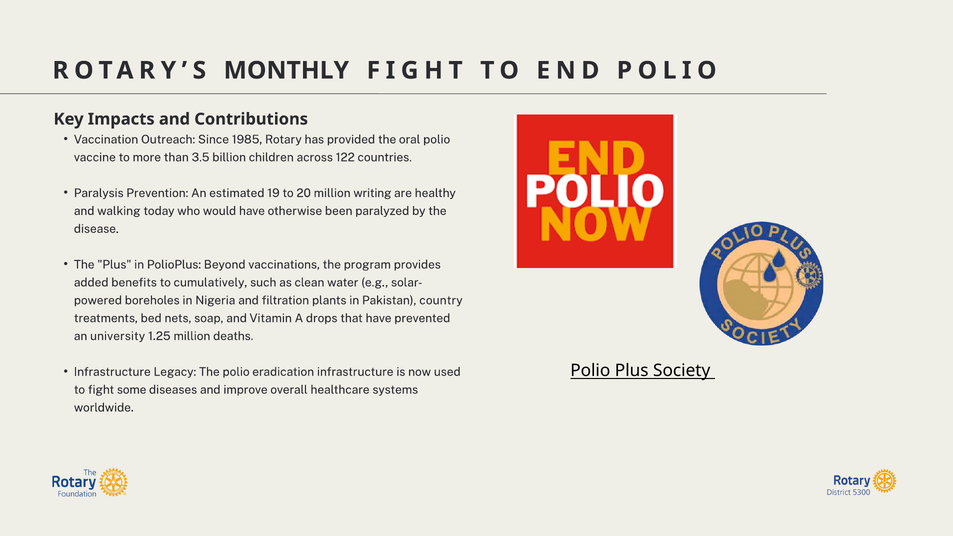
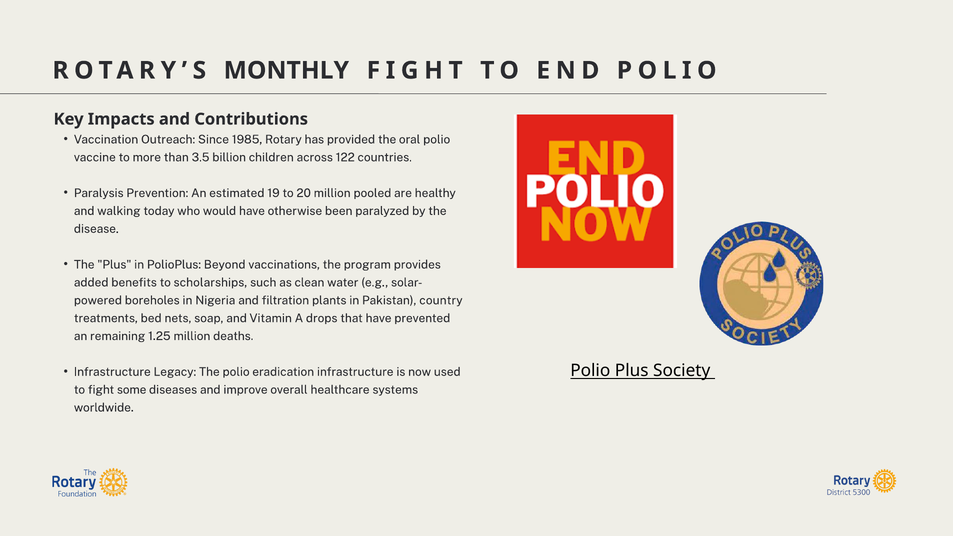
writing: writing -> pooled
cumulatively: cumulatively -> scholarships
university: university -> remaining
